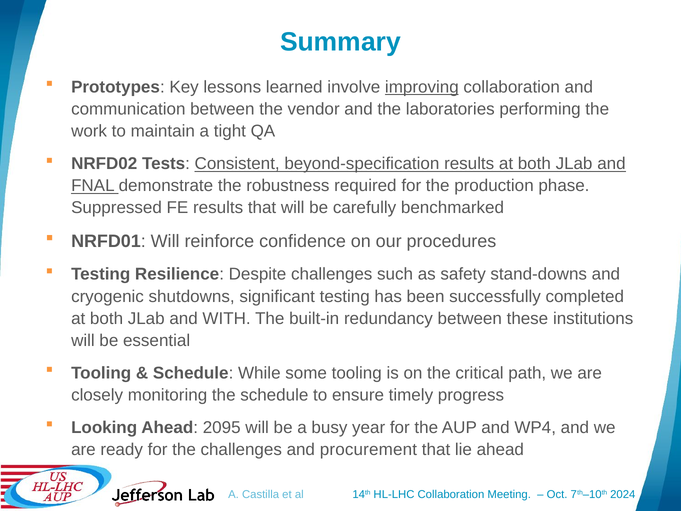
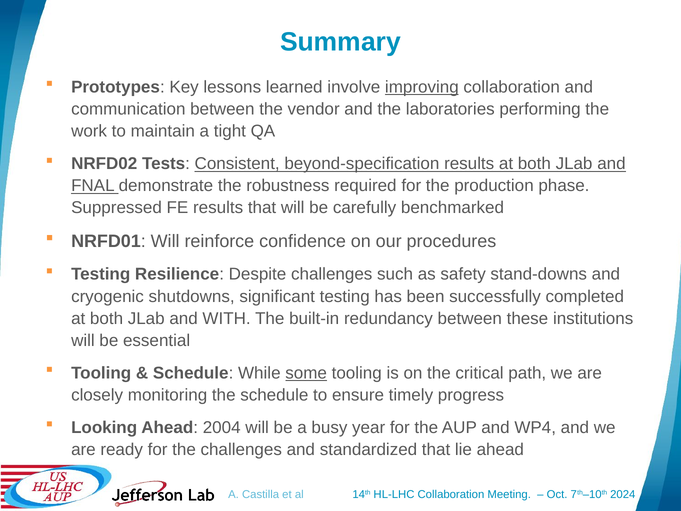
some underline: none -> present
2095: 2095 -> 2004
procurement: procurement -> standardized
